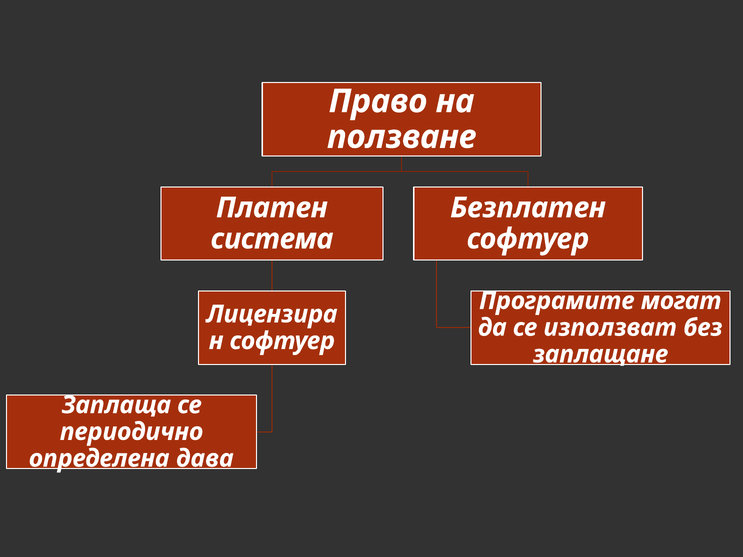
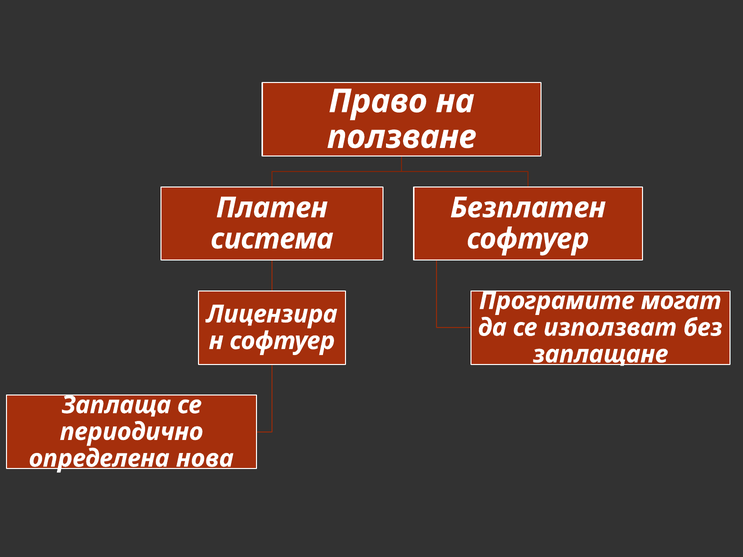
дава: дава -> нова
